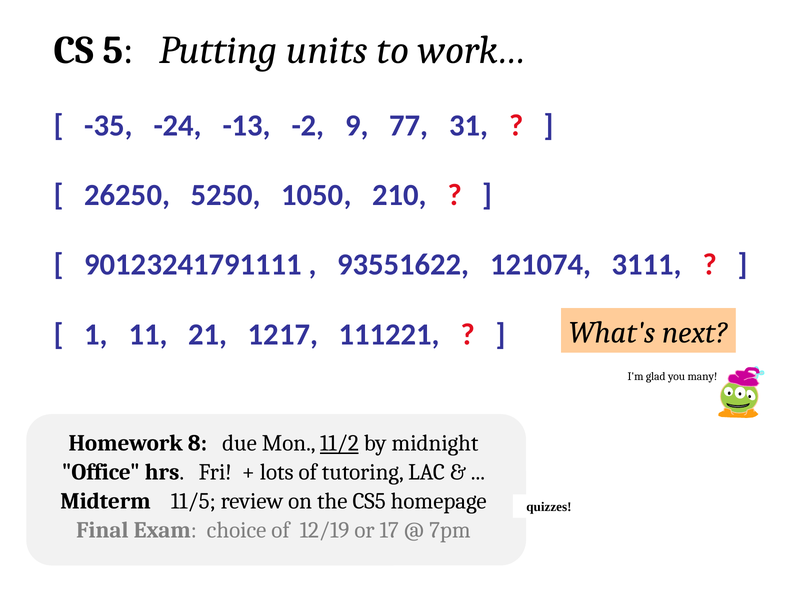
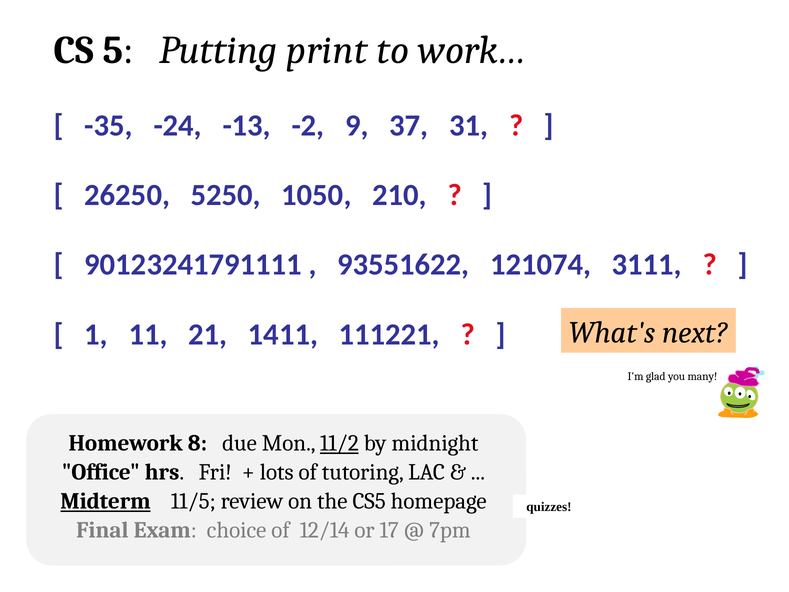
units: units -> print
77: 77 -> 37
1217: 1217 -> 1411
Midterm underline: none -> present
12/19: 12/19 -> 12/14
